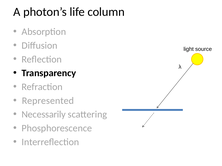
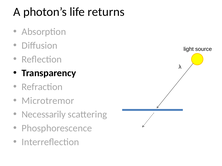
column: column -> returns
Represented: Represented -> Microtremor
